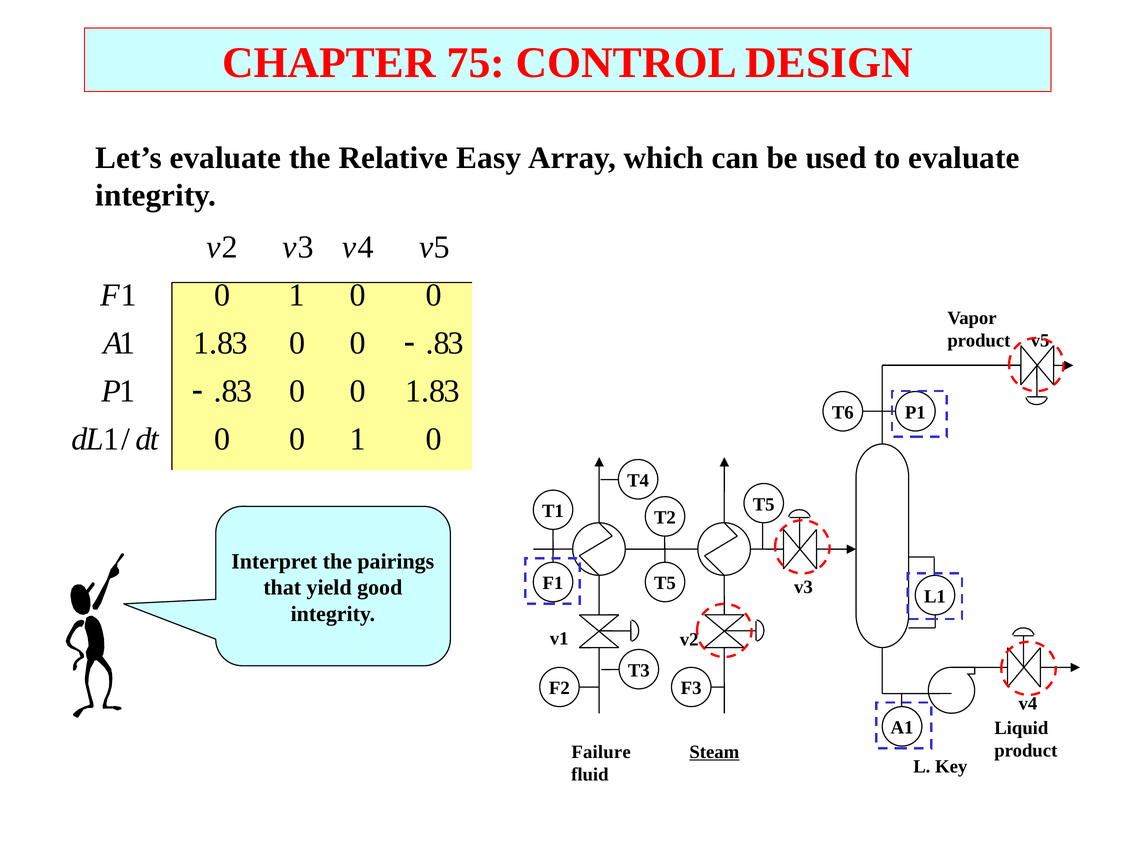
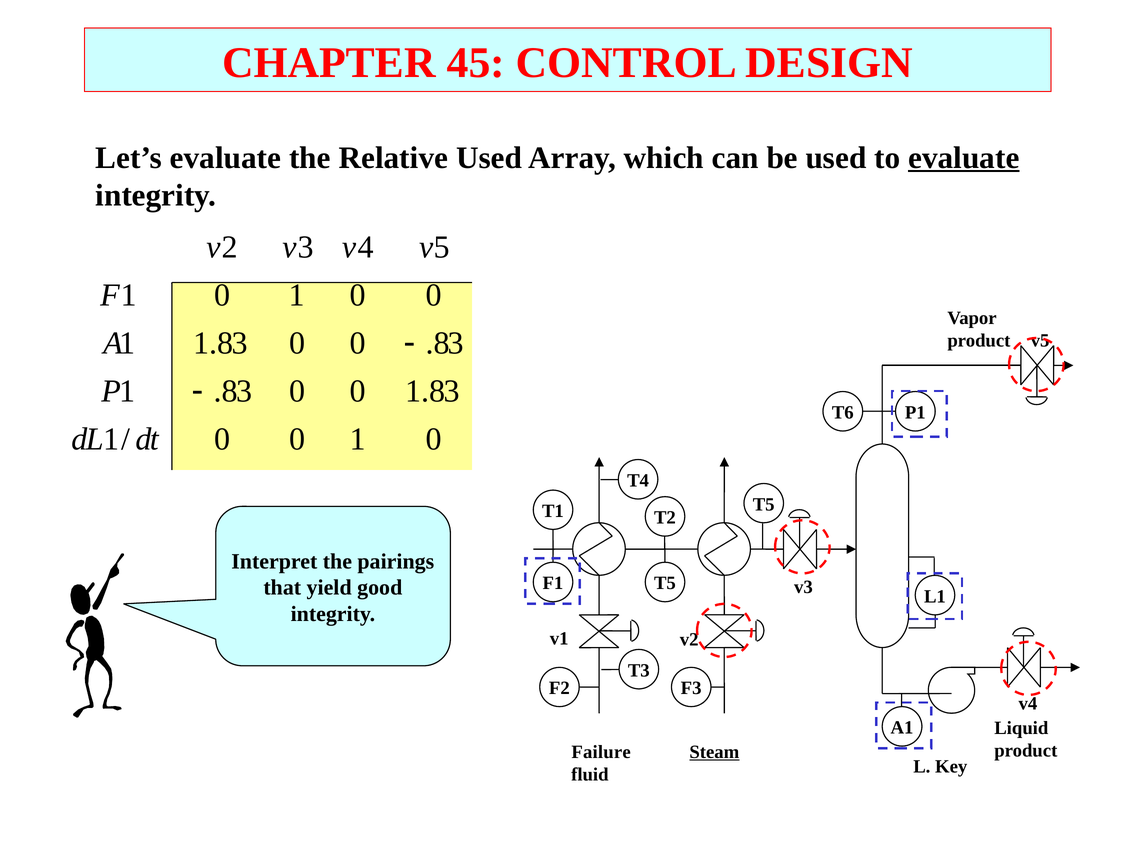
75: 75 -> 45
Relative Easy: Easy -> Used
evaluate at (964, 158) underline: none -> present
